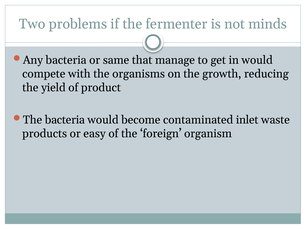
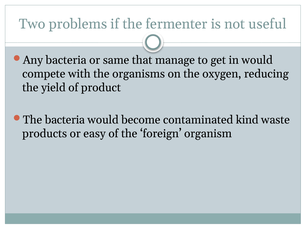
minds: minds -> useful
growth: growth -> oxygen
inlet: inlet -> kind
